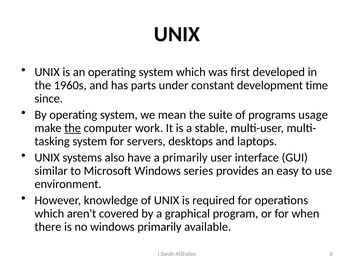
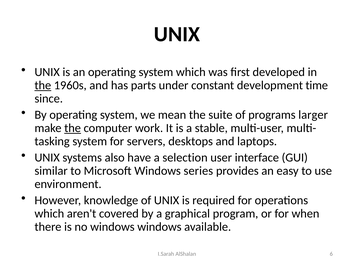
the at (43, 85) underline: none -> present
usage: usage -> larger
a primarily: primarily -> selection
windows primarily: primarily -> windows
